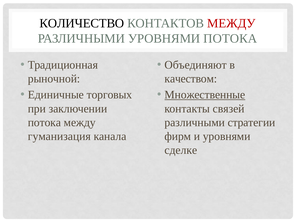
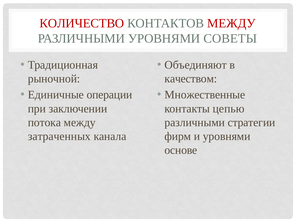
КОЛИЧЕСТВО colour: black -> red
УРОВНЯМИ ПОТОКА: ПОТОКА -> СОВЕТЫ
торговых: торговых -> операции
Множественные underline: present -> none
связей: связей -> цепью
гуманизация: гуманизация -> затраченных
сделке: сделке -> основе
